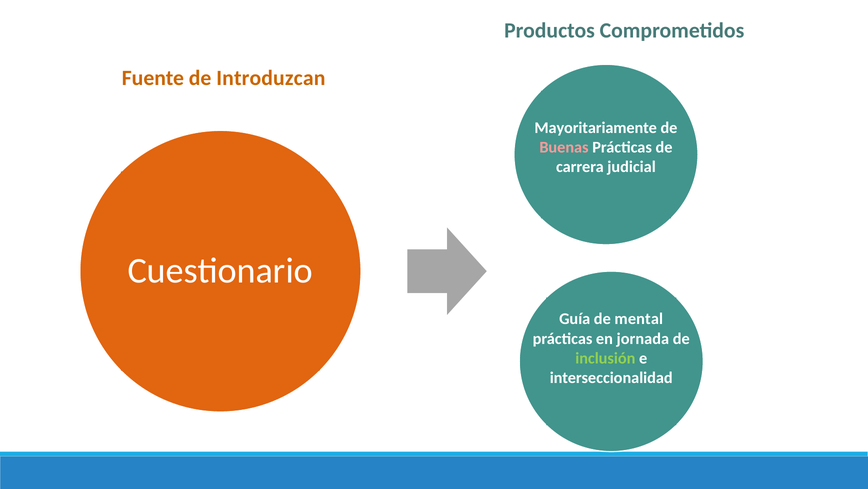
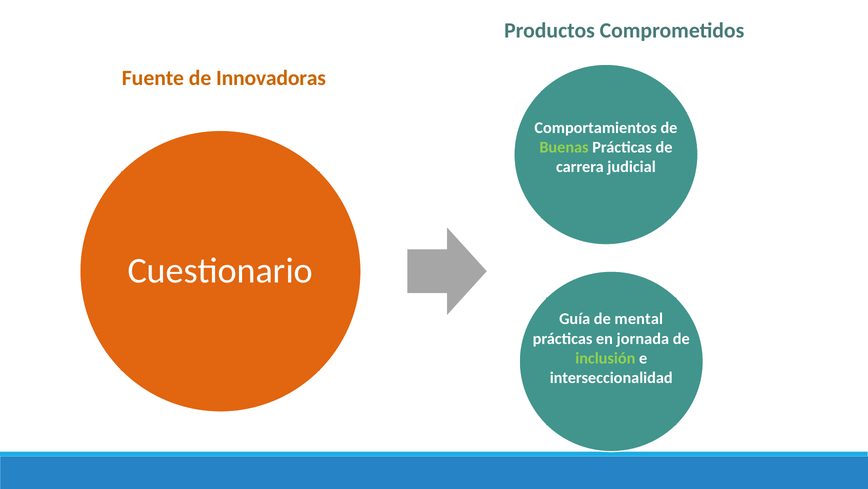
Introduzcan: Introduzcan -> Innovadoras
Mayoritariamente: Mayoritariamente -> Comportamientos
Buenas colour: pink -> light green
